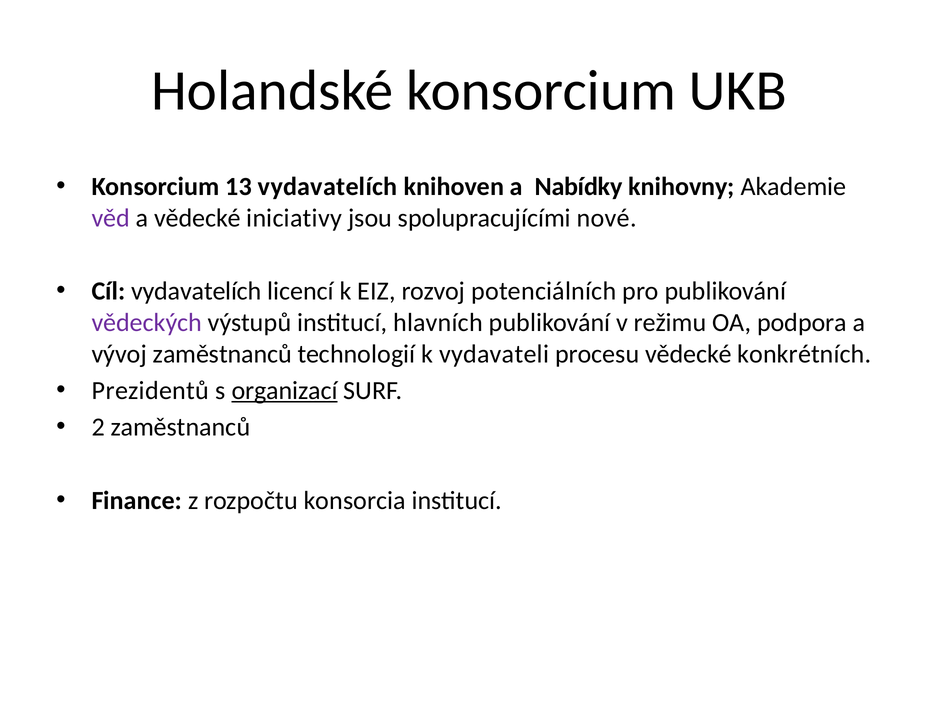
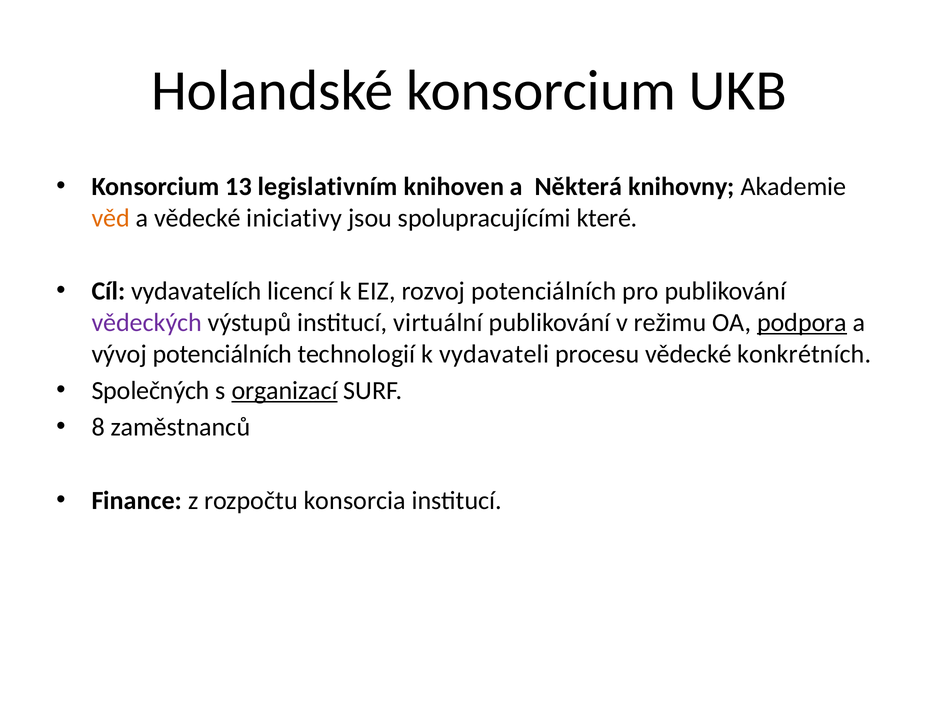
13 vydavatelích: vydavatelích -> legislativním
Nabídky: Nabídky -> Některá
věd colour: purple -> orange
nové: nové -> které
hlavních: hlavních -> virtuální
podpora underline: none -> present
vývoj zaměstnanců: zaměstnanců -> potenciálních
Prezidentů: Prezidentů -> Společných
2: 2 -> 8
